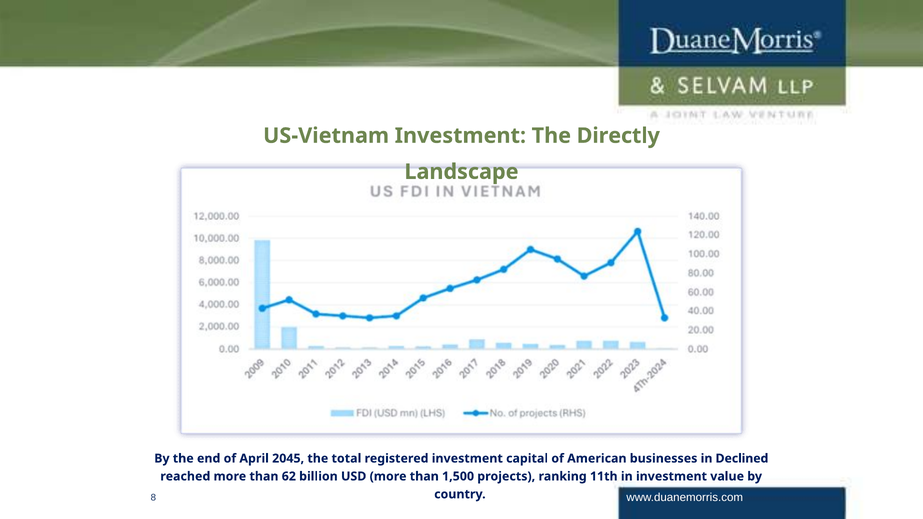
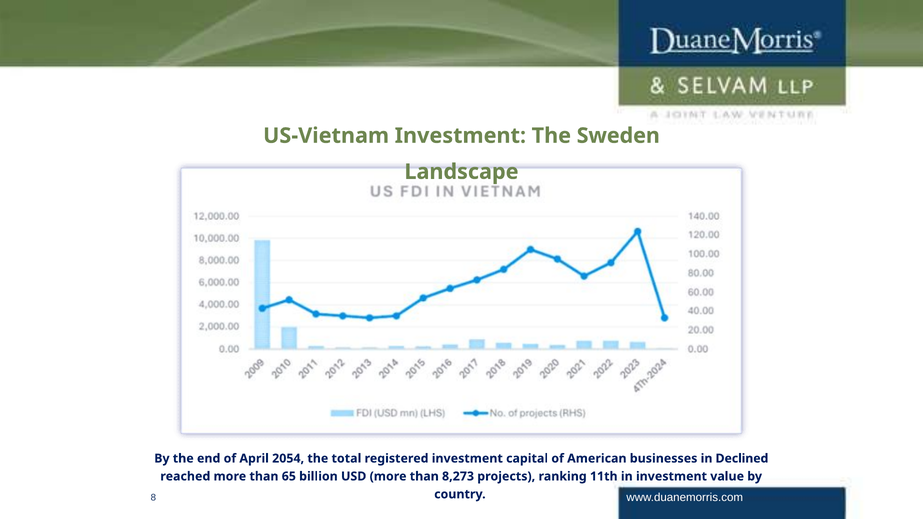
Directly: Directly -> Sweden
2045: 2045 -> 2054
62: 62 -> 65
1,500: 1,500 -> 8,273
